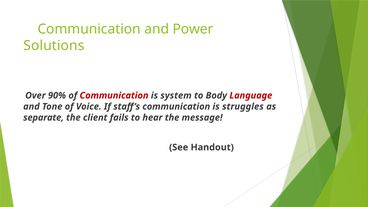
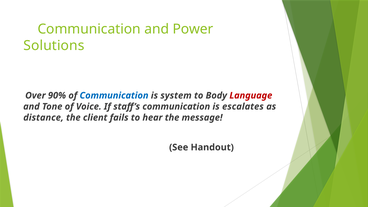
Communication at (114, 95) colour: red -> blue
struggles: struggles -> escalates
separate: separate -> distance
